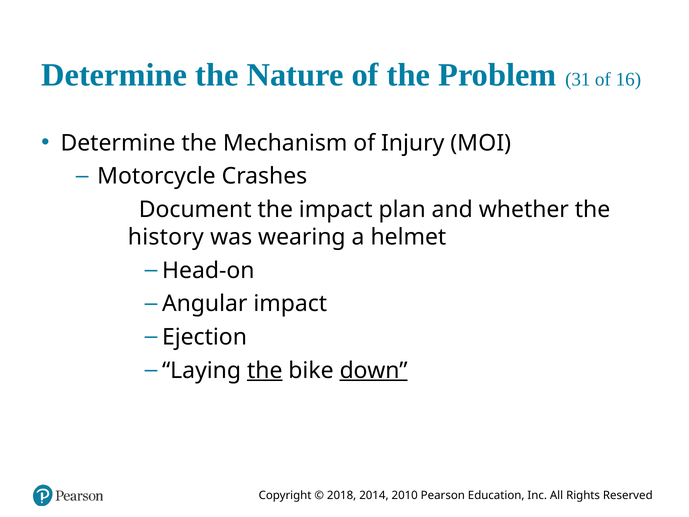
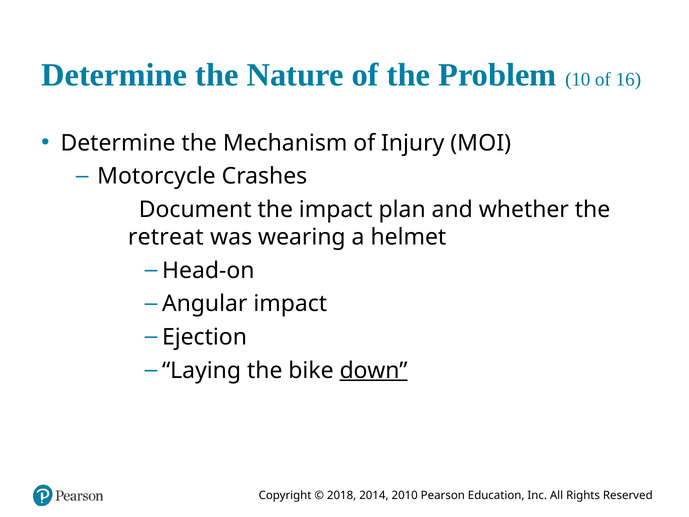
31: 31 -> 10
history: history -> retreat
the at (265, 370) underline: present -> none
